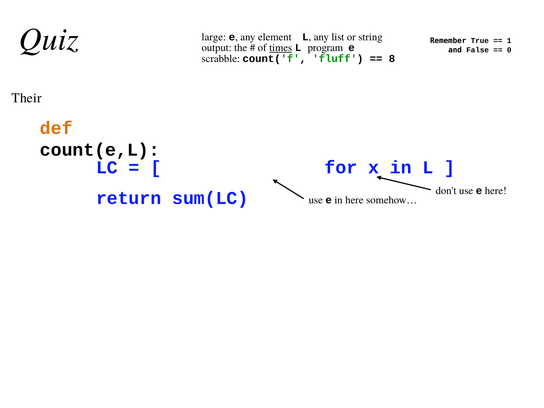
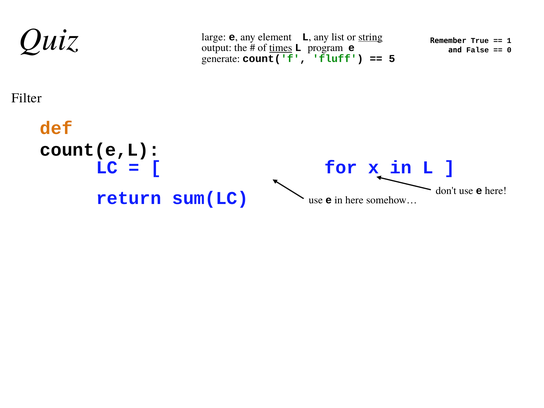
string underline: none -> present
scrabble: scrabble -> generate
8: 8 -> 5
Their: Their -> Filter
